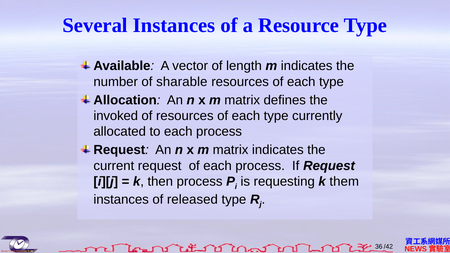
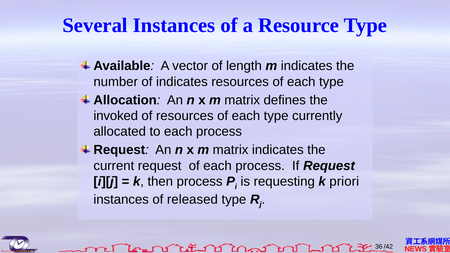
of sharable: sharable -> indicates
them: them -> priori
